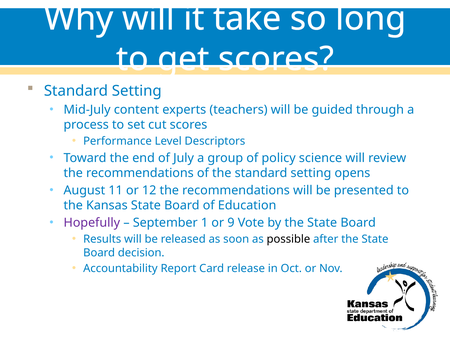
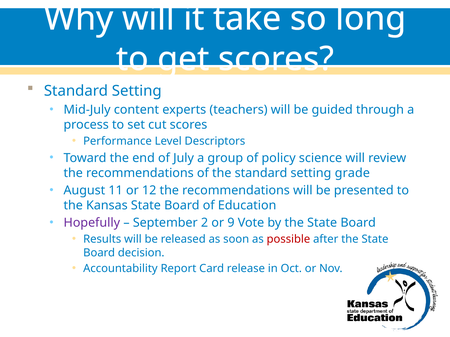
opens: opens -> grade
1: 1 -> 2
possible colour: black -> red
